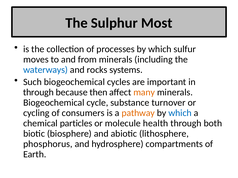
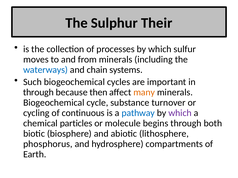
Most: Most -> Their
rocks: rocks -> chain
consumers: consumers -> continuous
pathway colour: orange -> blue
which at (180, 113) colour: blue -> purple
health: health -> begins
